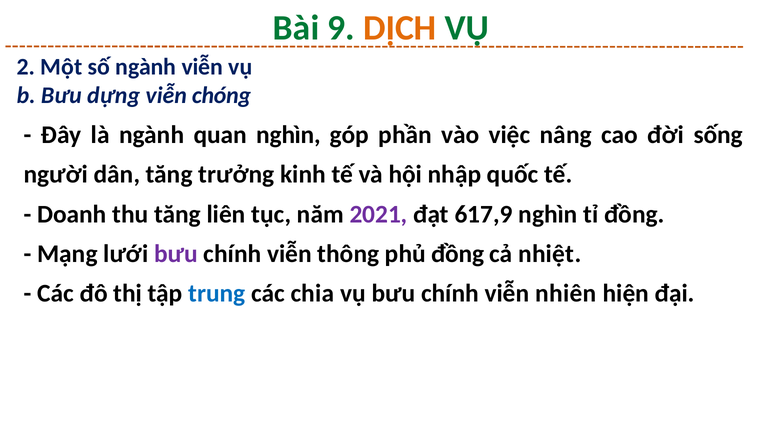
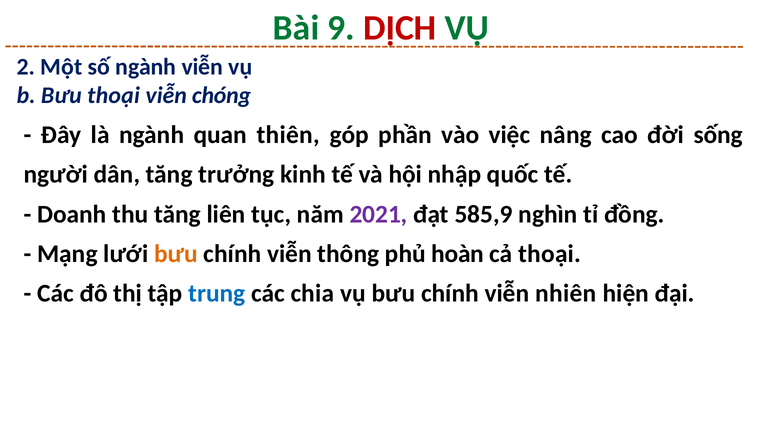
DỊCH colour: orange -> red
Bưu dựng: dựng -> thoại
quan nghìn: nghìn -> thiên
617,9: 617,9 -> 585,9
bưu at (176, 254) colour: purple -> orange
phủ đồng: đồng -> hoàn
cả nhiệt: nhiệt -> thoại
